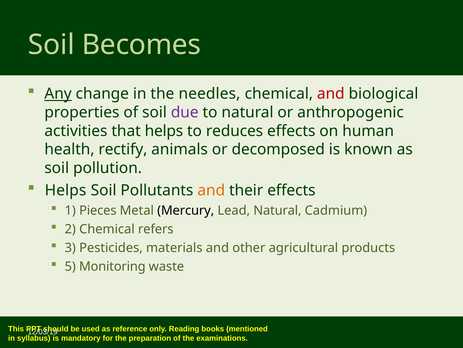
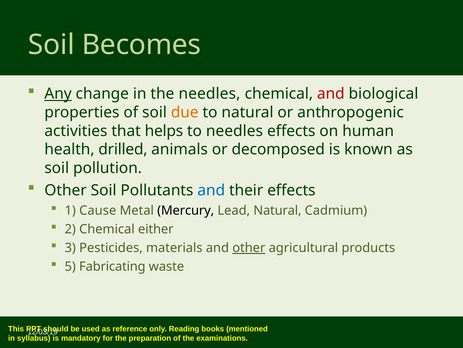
due colour: purple -> orange
to reduces: reduces -> needles
rectify: rectify -> drilled
Helps at (66, 190): Helps -> Other
and at (211, 190) colour: orange -> blue
Pieces: Pieces -> Cause
refers: refers -> either
other at (249, 247) underline: none -> present
Monitoring: Monitoring -> Fabricating
